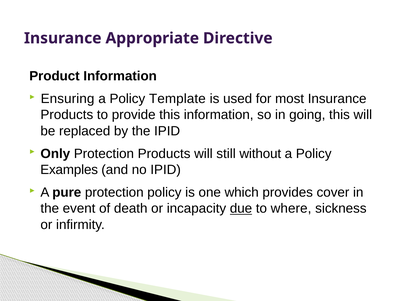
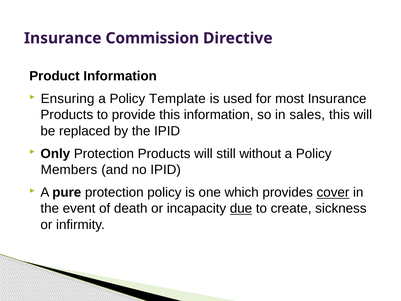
Appropriate: Appropriate -> Commission
going: going -> sales
Examples: Examples -> Members
cover underline: none -> present
where: where -> create
